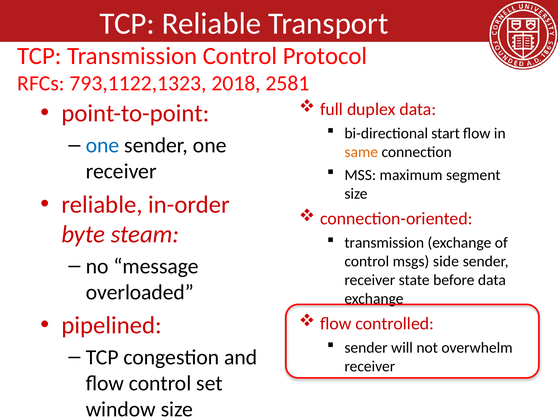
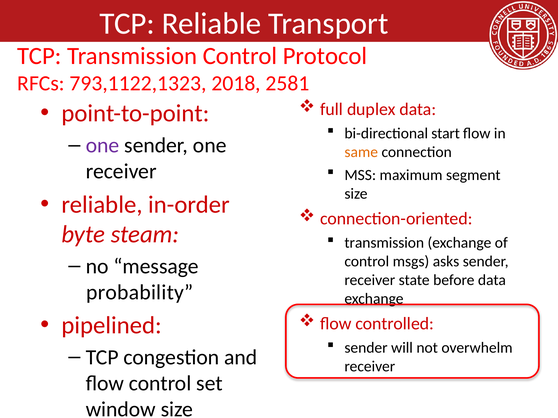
one at (103, 146) colour: blue -> purple
side: side -> asks
overloaded: overloaded -> probability
